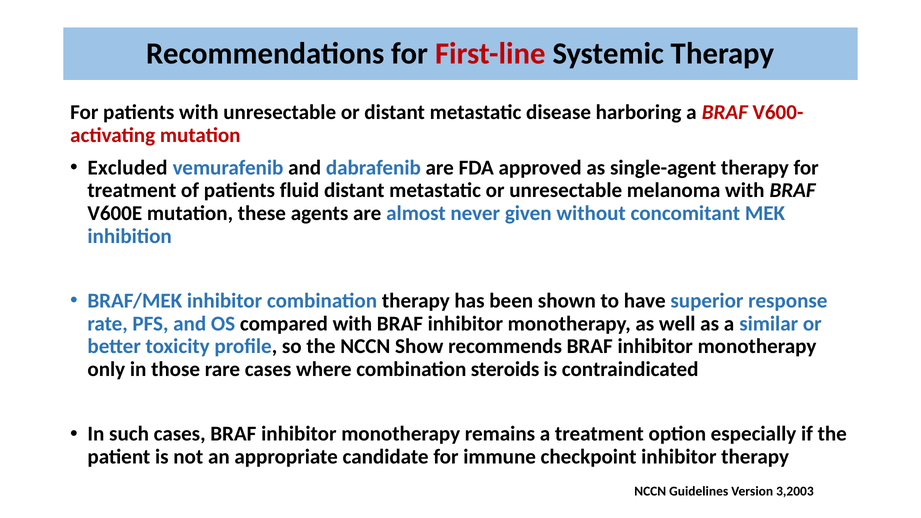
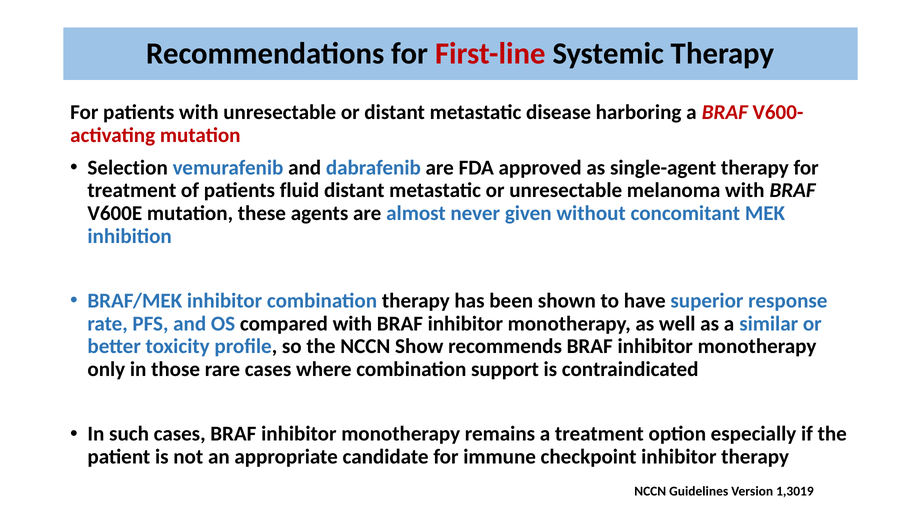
Excluded: Excluded -> Selection
steroids: steroids -> support
3,2003: 3,2003 -> 1,3019
